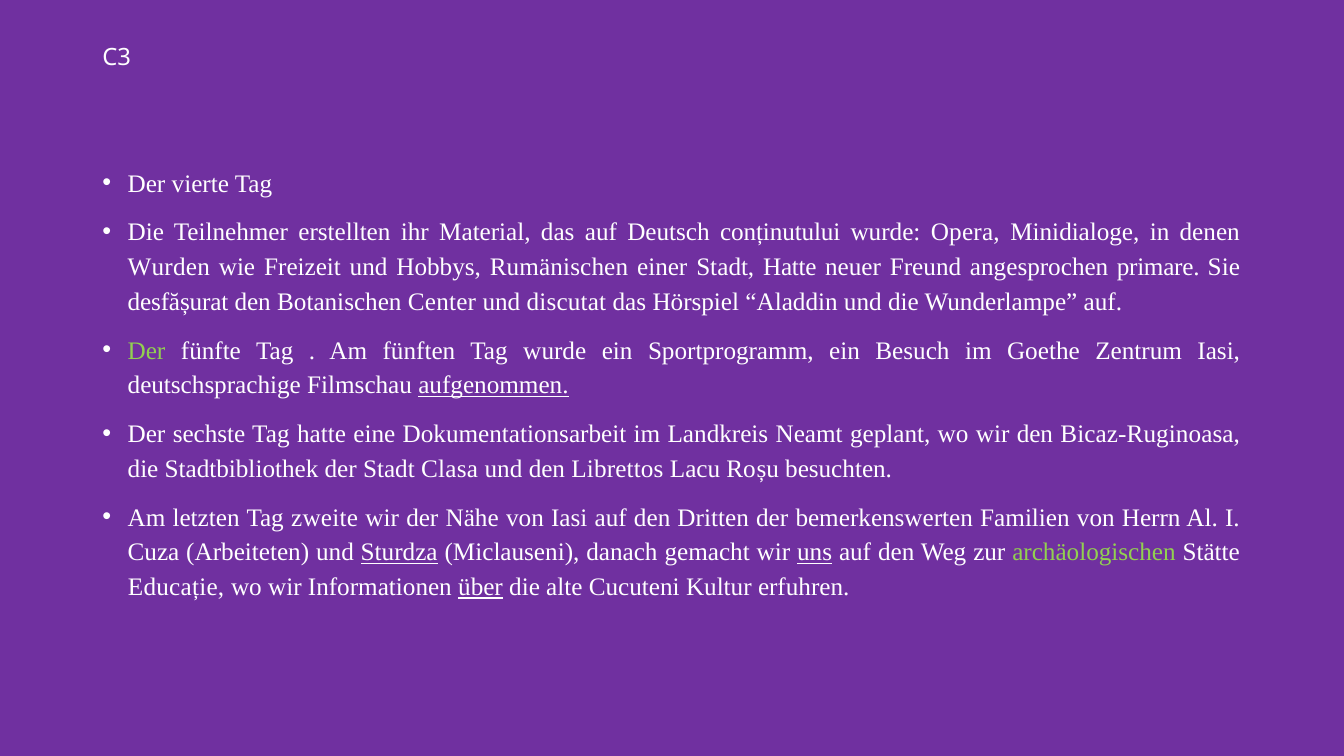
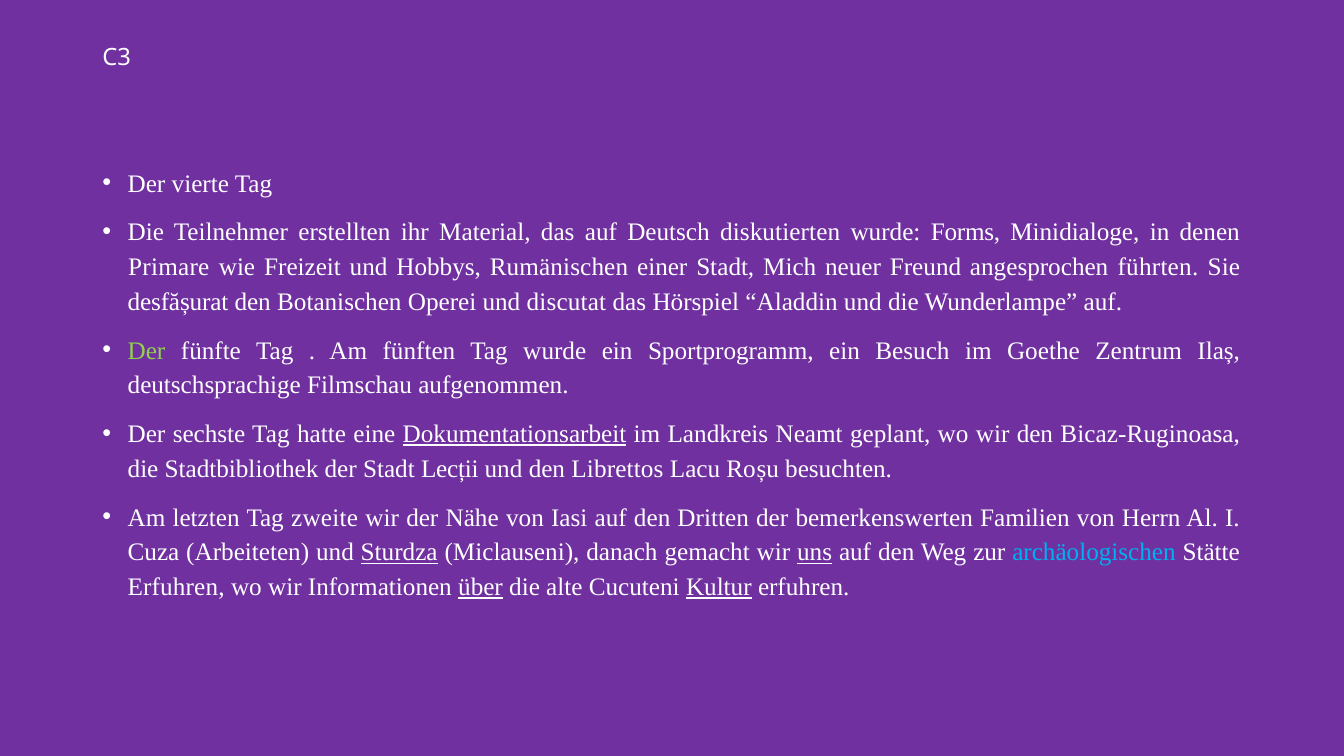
conținutului: conținutului -> diskutierten
Opera: Opera -> Forms
Wurden: Wurden -> Primare
Stadt Hatte: Hatte -> Mich
primare: primare -> führten
Center: Center -> Operei
Zentrum Iasi: Iasi -> Ilaș
aufgenommen underline: present -> none
Dokumentationsarbeit underline: none -> present
Clasa: Clasa -> Lecții
archäologischen colour: light green -> light blue
Educație at (176, 587): Educație -> Erfuhren
Kultur underline: none -> present
